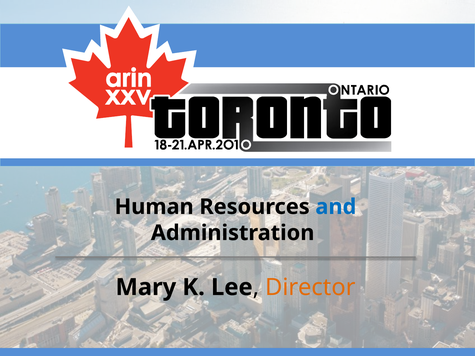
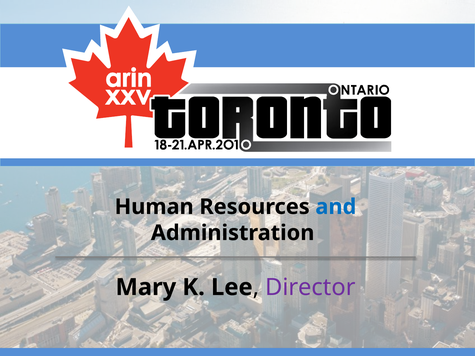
Director colour: orange -> purple
